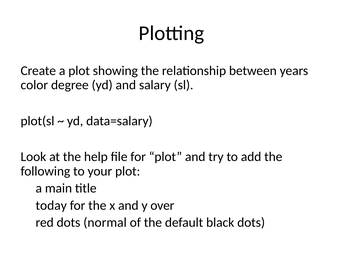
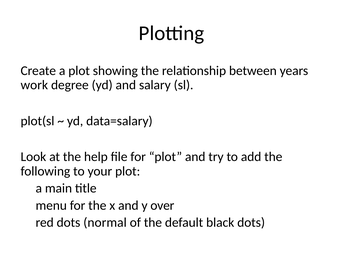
color: color -> work
today: today -> menu
